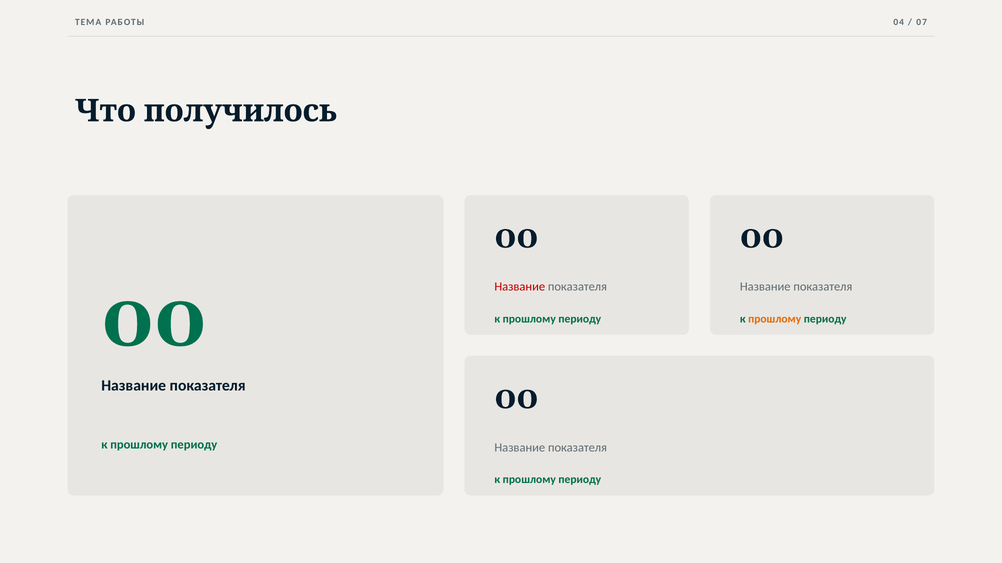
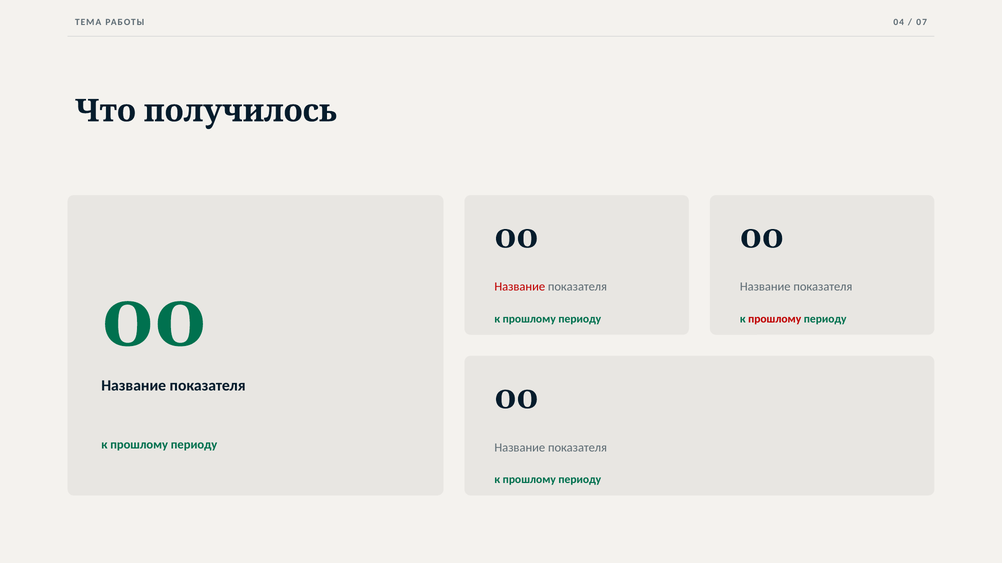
прошлому at (775, 319) colour: orange -> red
